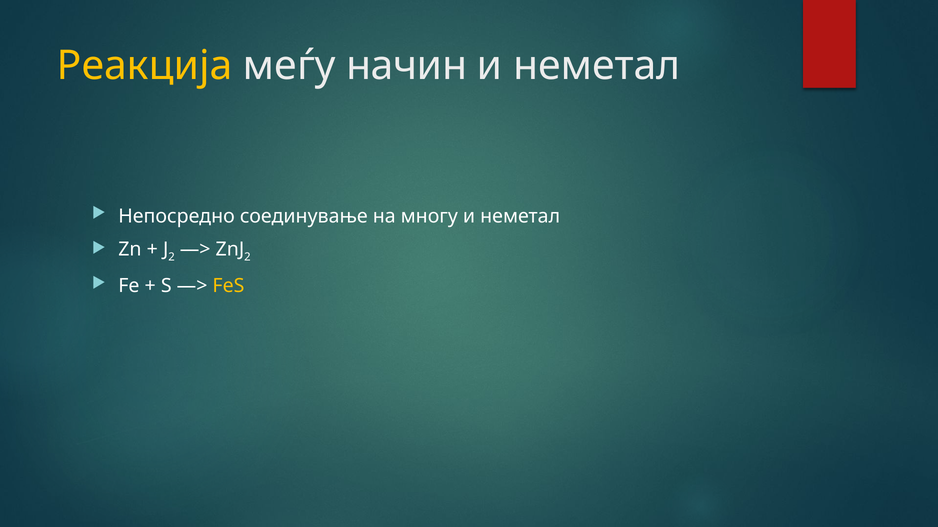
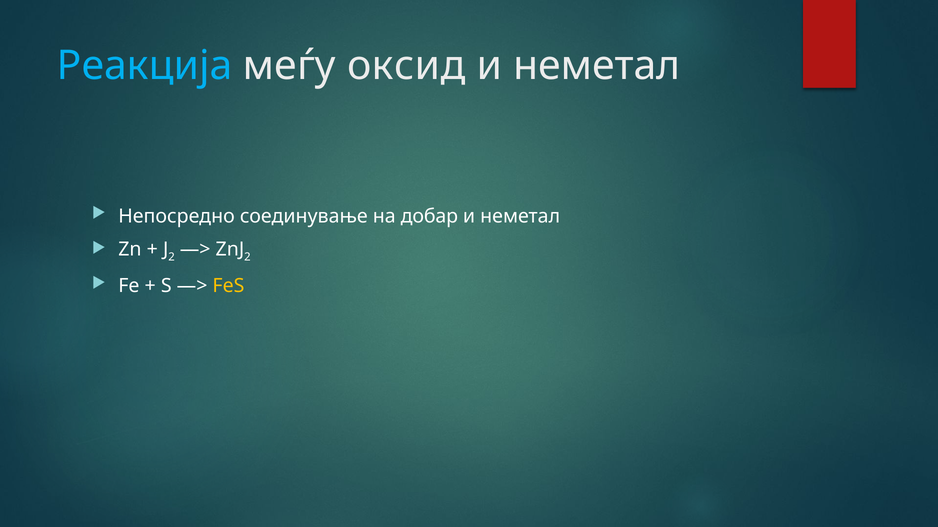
Реакција colour: yellow -> light blue
начин: начин -> оксид
многу: многу -> добар
